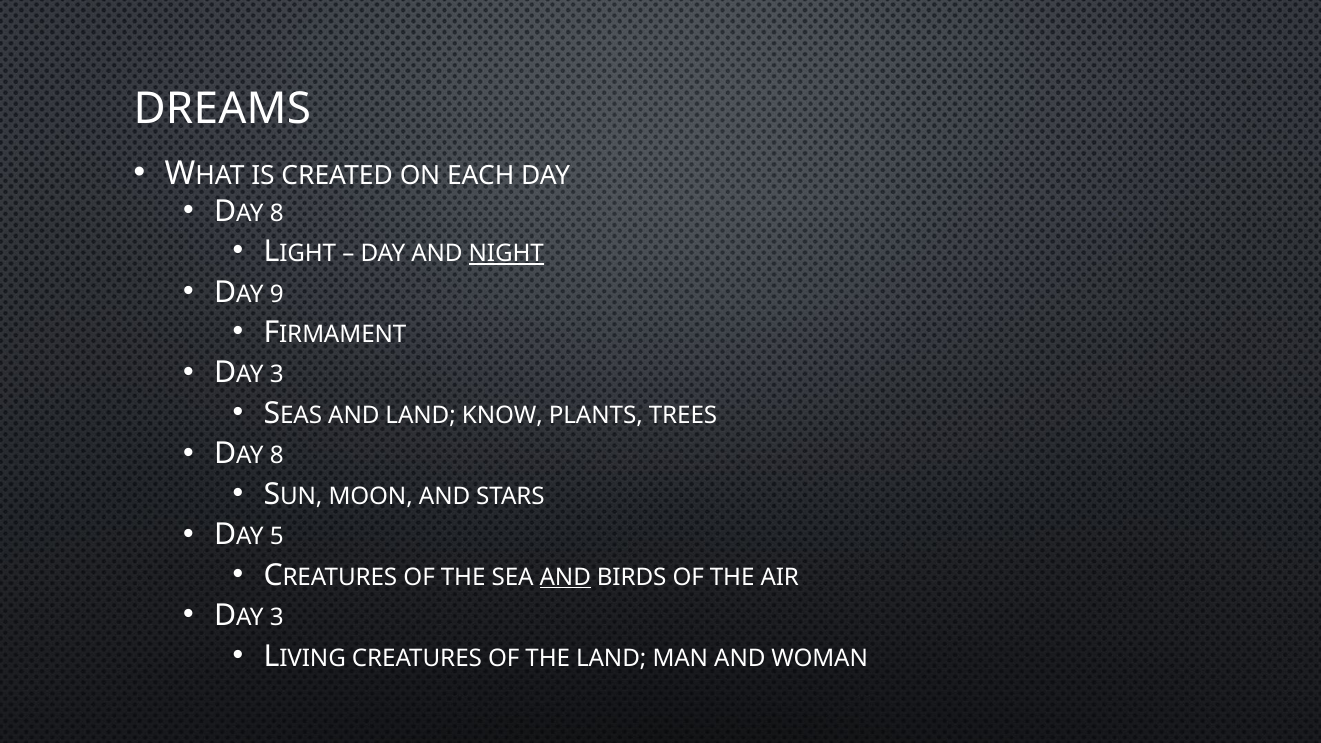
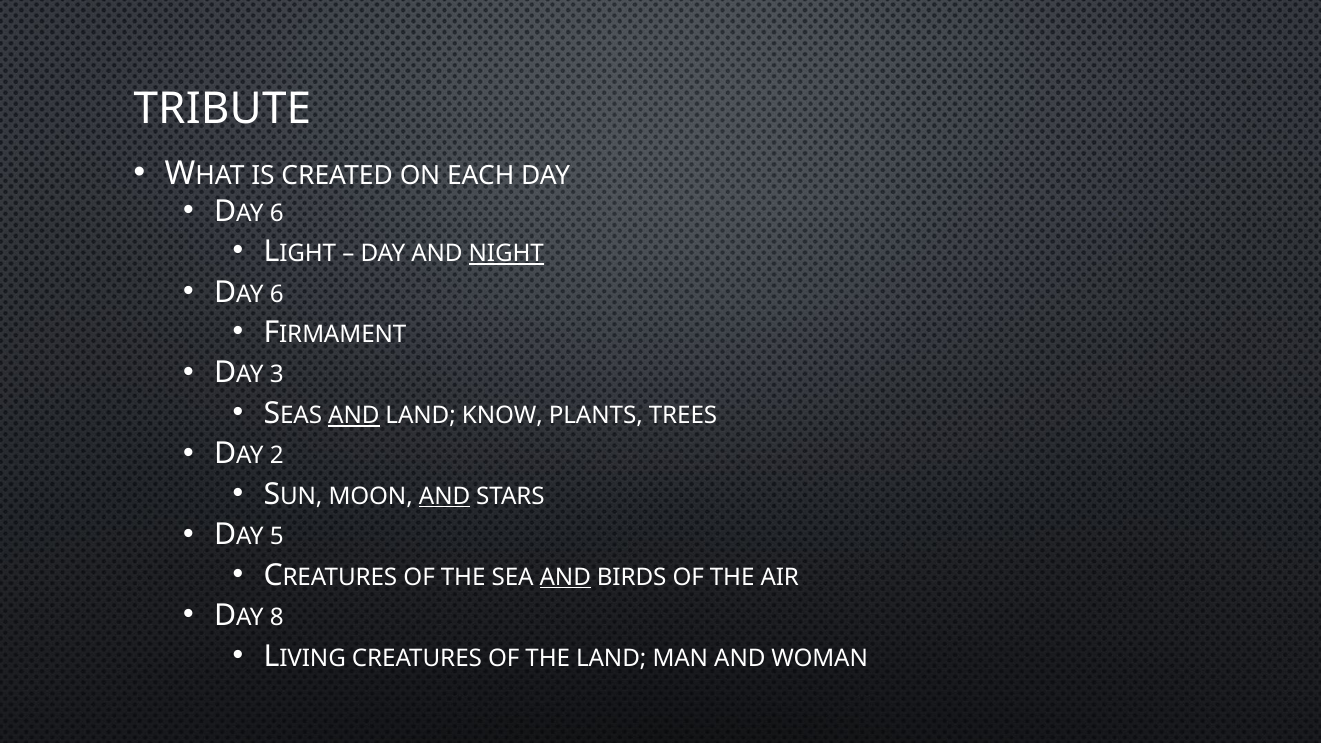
DREAMS: DREAMS -> TRIBUTE
8 at (277, 213): 8 -> 6
9 at (277, 294): 9 -> 6
AND at (354, 415) underline: none -> present
8 at (277, 456): 8 -> 2
AND at (445, 496) underline: none -> present
3 at (277, 618): 3 -> 8
